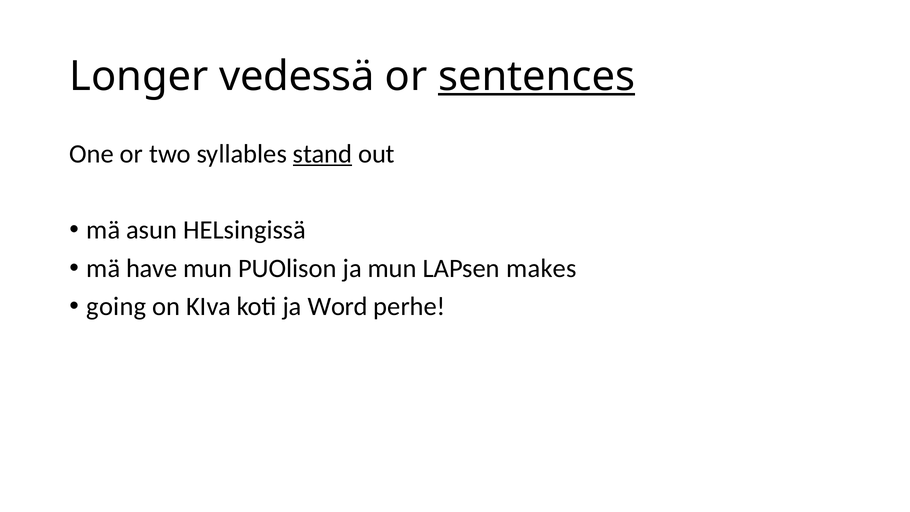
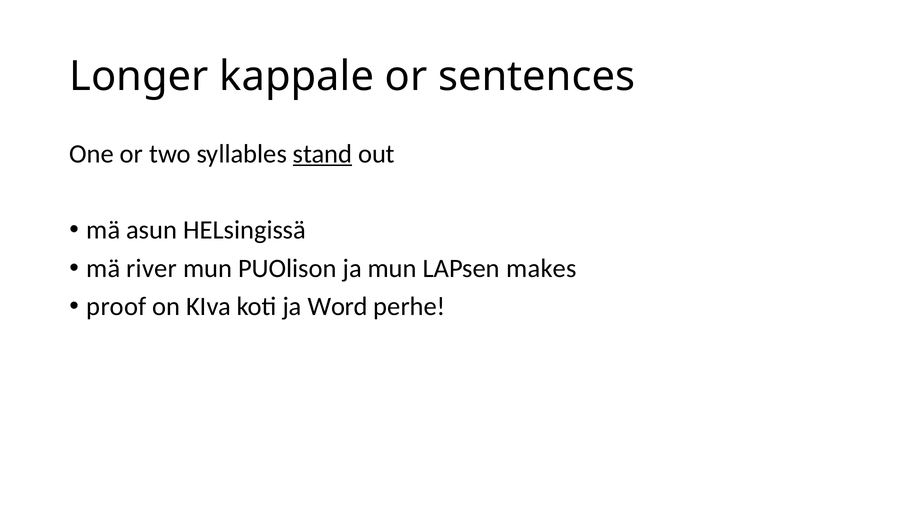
vedessä: vedessä -> kappale
sentences underline: present -> none
have: have -> river
going: going -> proof
